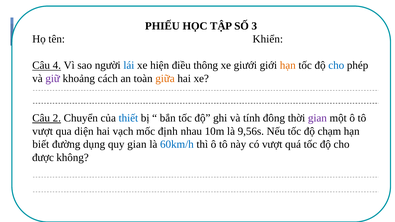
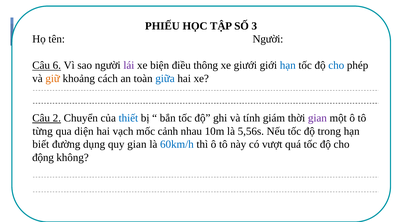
tên Khiển: Khiển -> Người
4: 4 -> 6
lái colour: blue -> purple
hiện: hiện -> biện
hạn at (288, 65) colour: orange -> blue
giữ colour: purple -> orange
giữa colour: orange -> blue
đông: đông -> giám
vượt at (43, 131): vượt -> từng
định: định -> cảnh
9,56s: 9,56s -> 5,56s
chạm: chạm -> trong
được: được -> động
